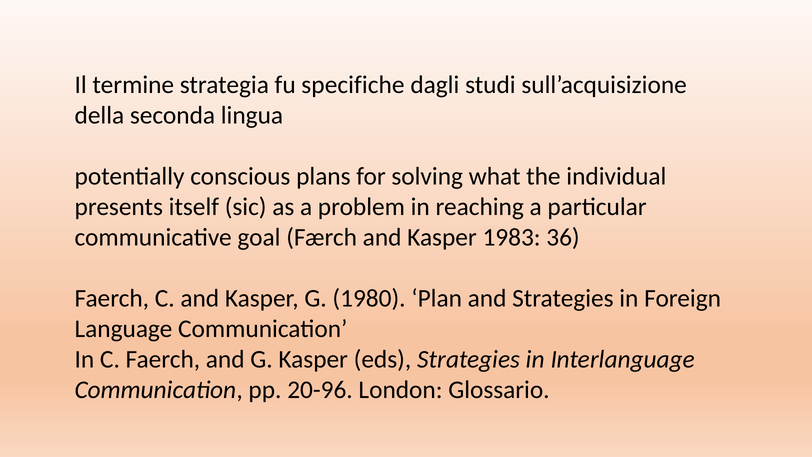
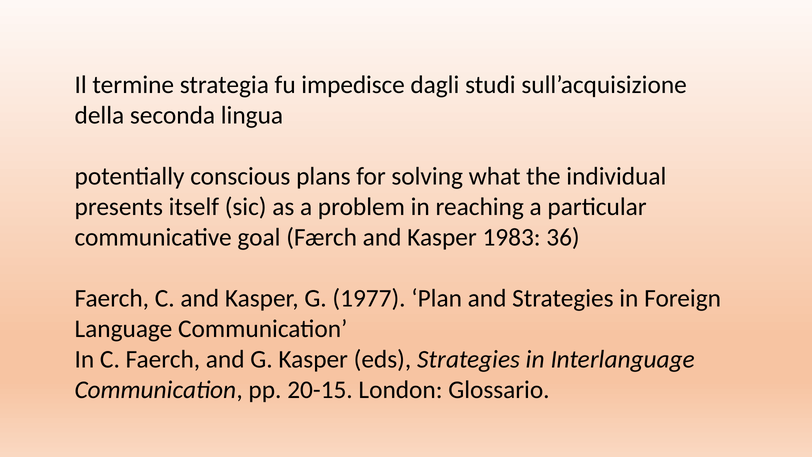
specifiche: specifiche -> impedisce
1980: 1980 -> 1977
20-96: 20-96 -> 20-15
